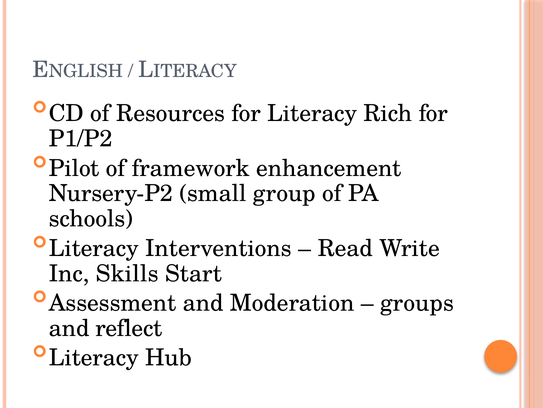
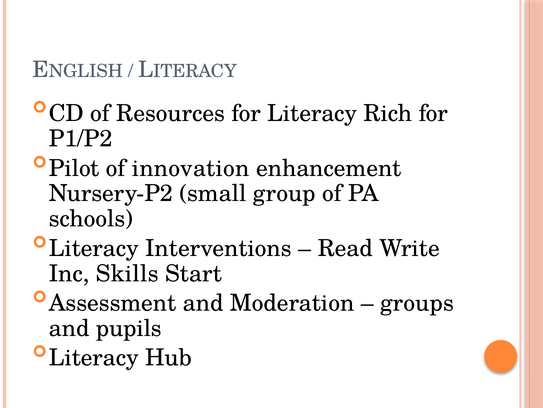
framework: framework -> innovation
reflect: reflect -> pupils
